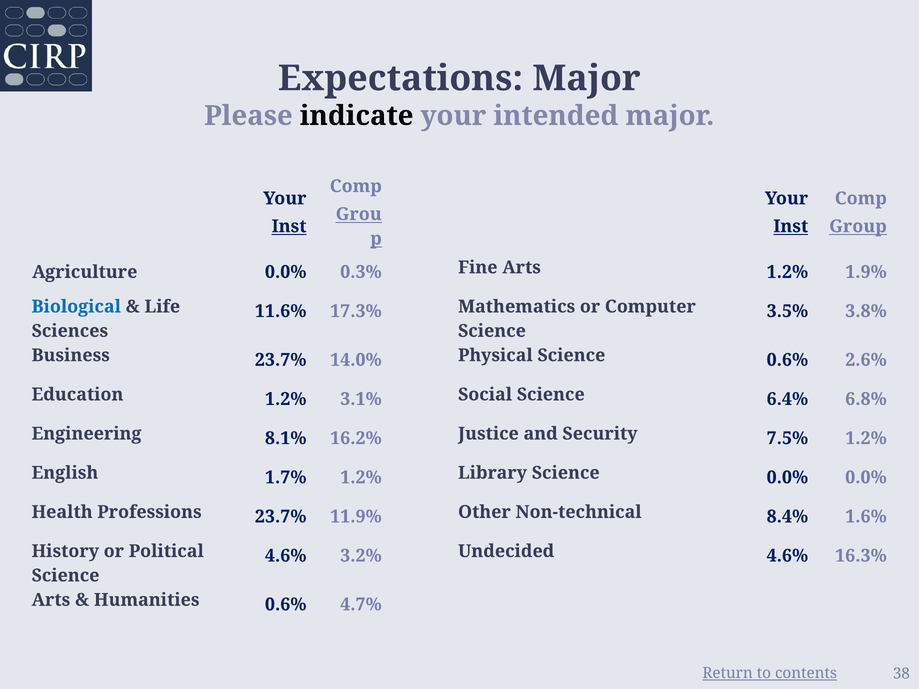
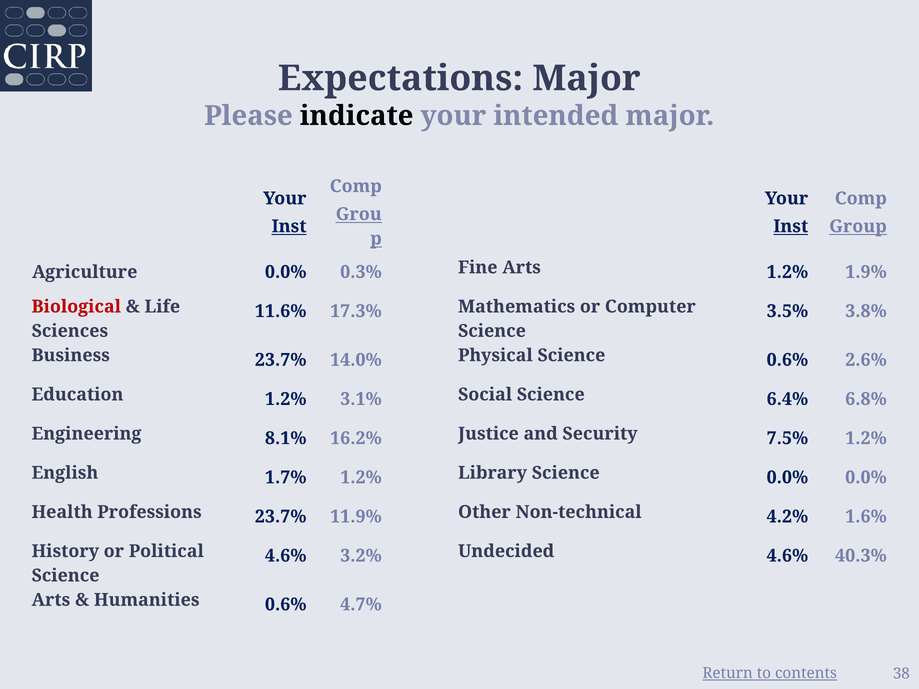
Biological colour: blue -> red
8.4%: 8.4% -> 4.2%
16.3%: 16.3% -> 40.3%
